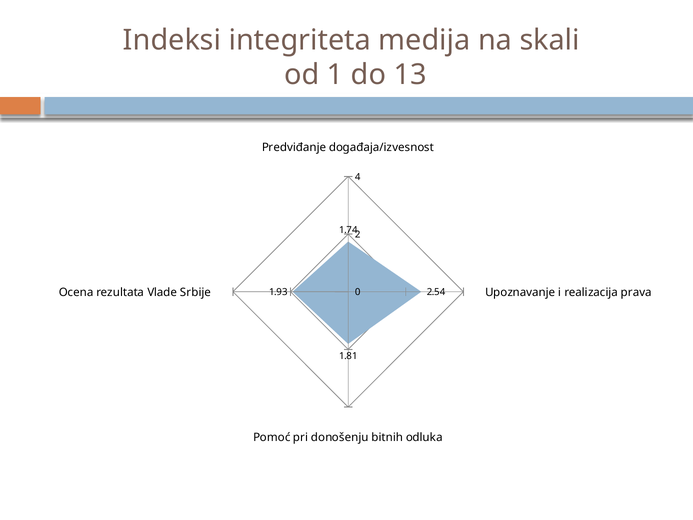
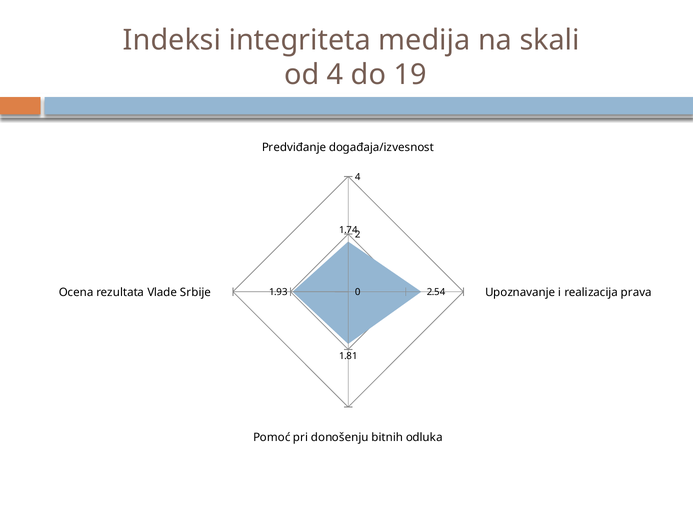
od 1: 1 -> 4
13: 13 -> 19
